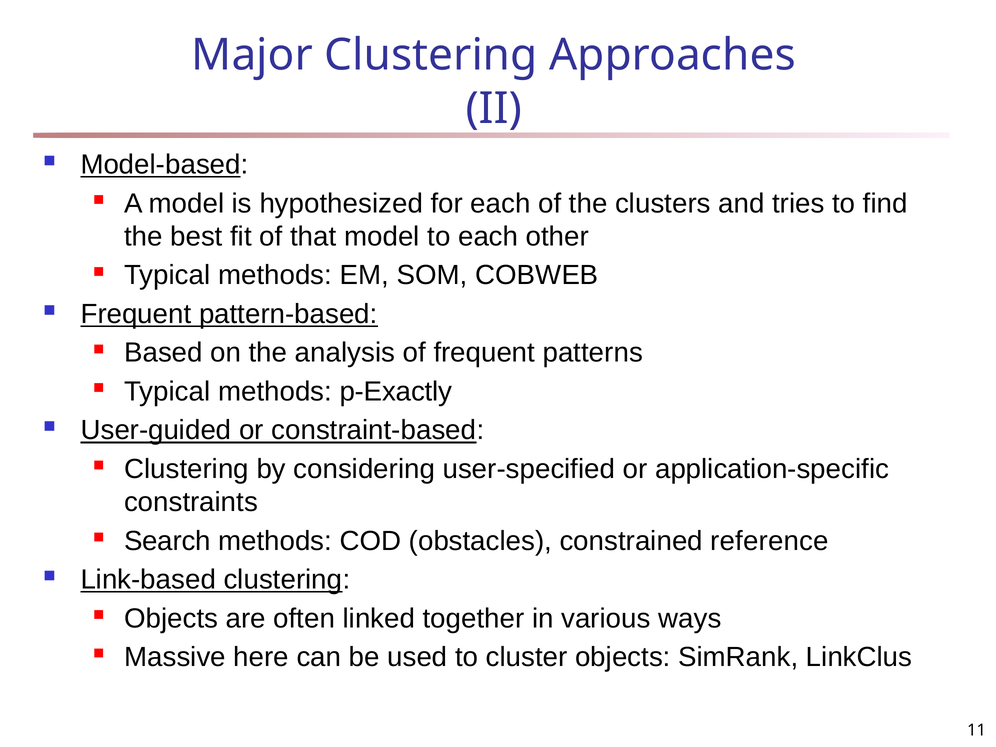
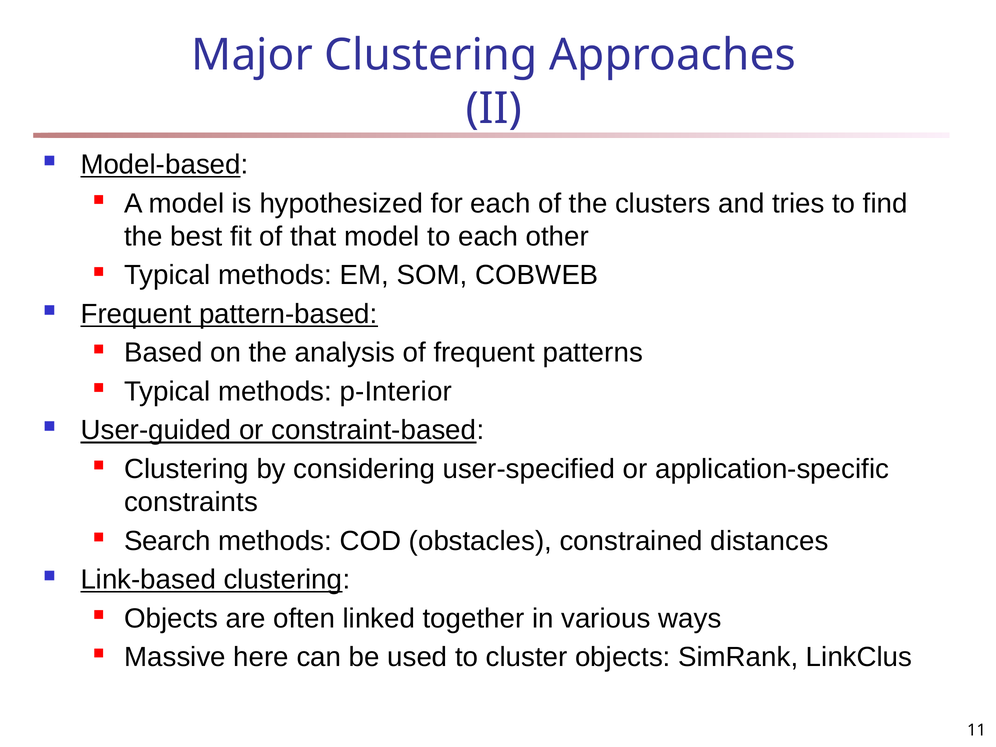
p-Exactly: p-Exactly -> p-Interior
reference: reference -> distances
